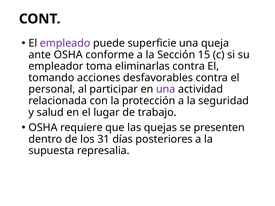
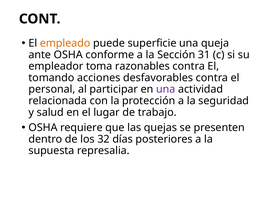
empleado colour: purple -> orange
15: 15 -> 31
eliminarlas: eliminarlas -> razonables
31: 31 -> 32
